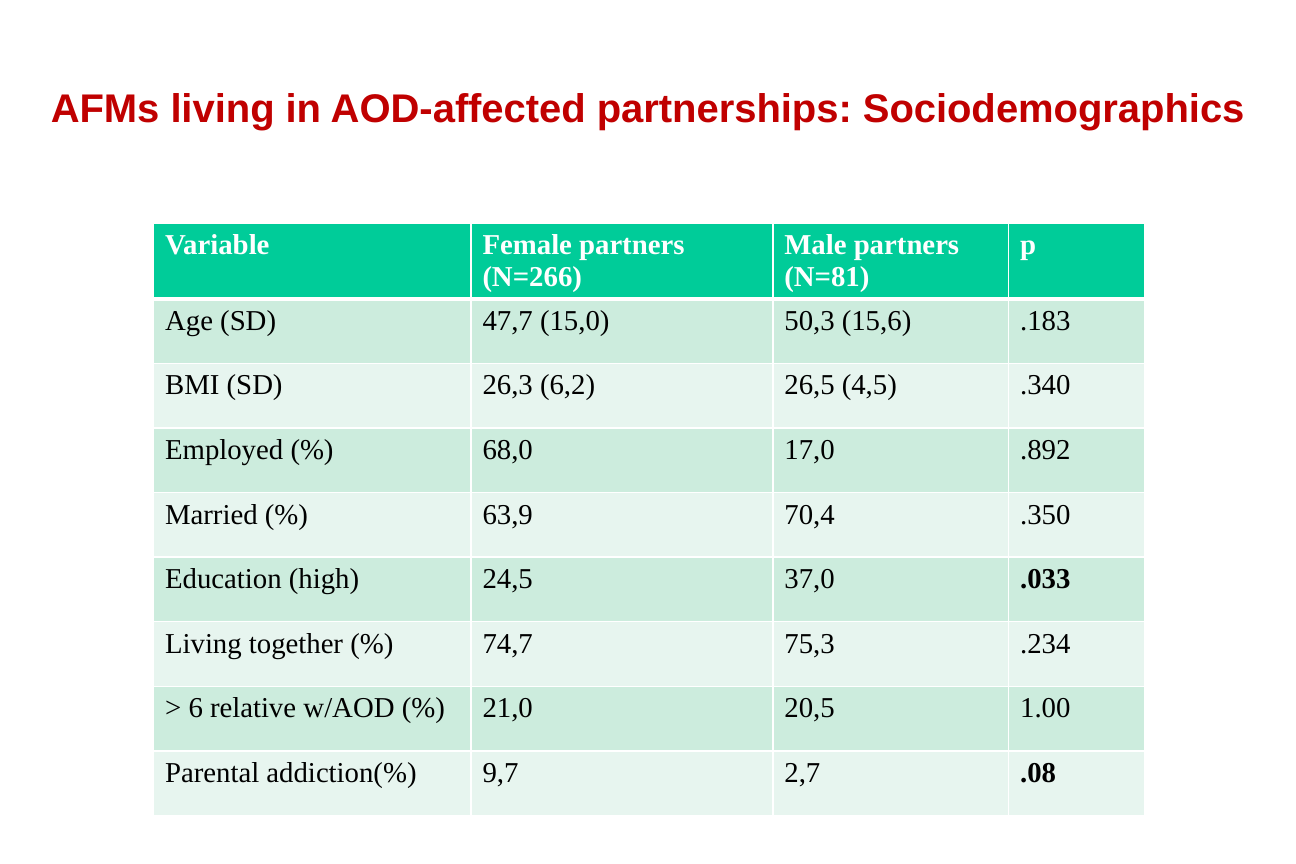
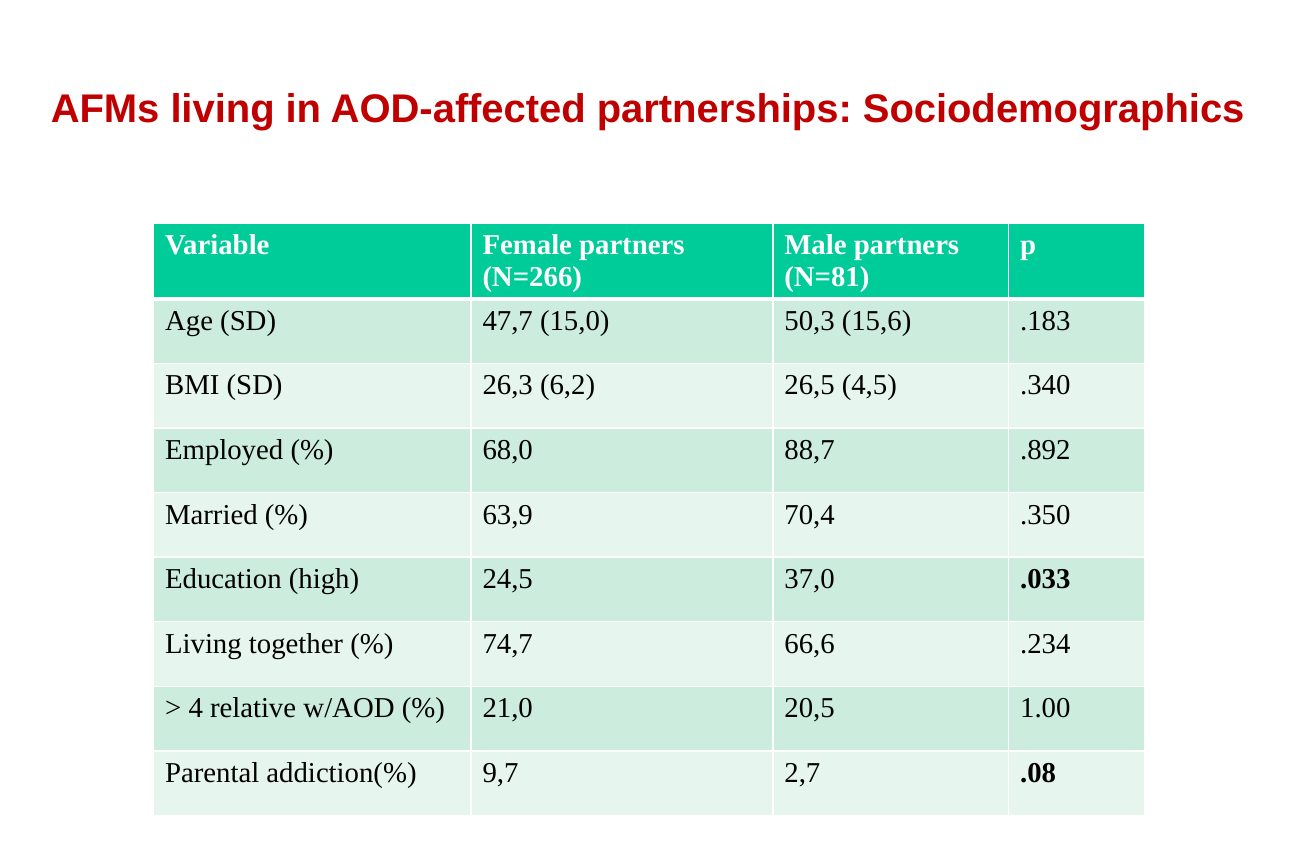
17,0: 17,0 -> 88,7
75,3: 75,3 -> 66,6
6: 6 -> 4
